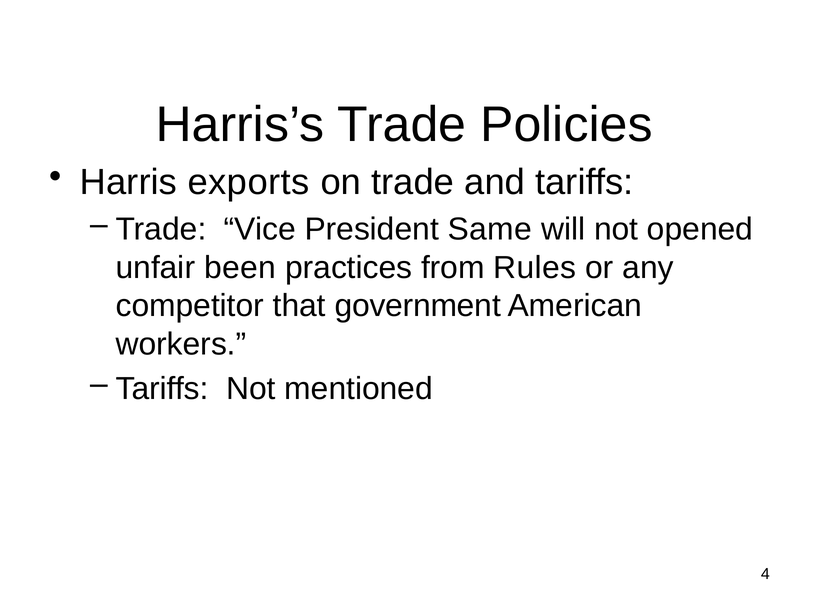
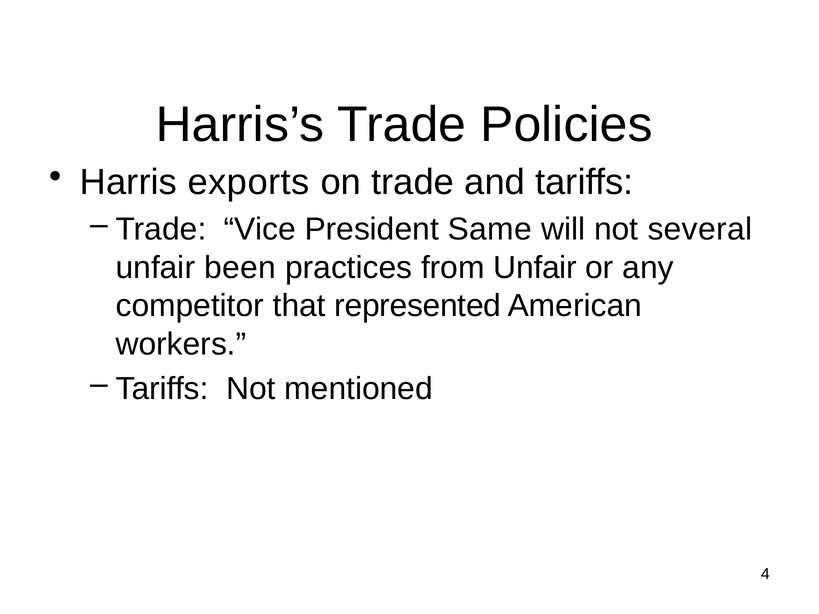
opened: opened -> several
from Rules: Rules -> Unfair
government: government -> represented
